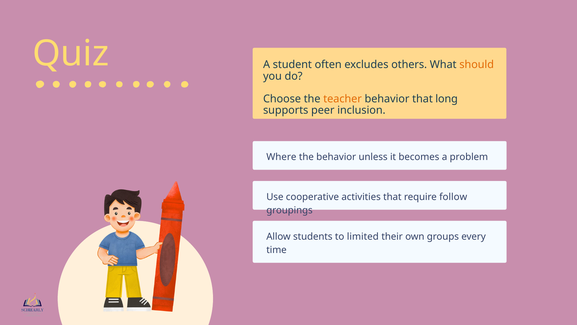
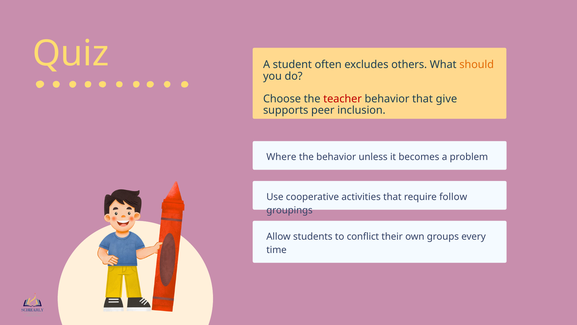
teacher colour: orange -> red
long: long -> give
limited: limited -> conflict
